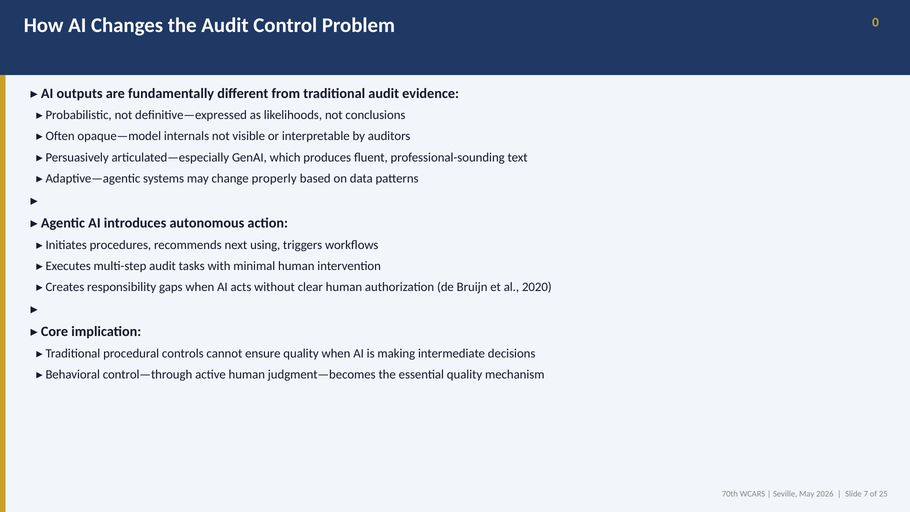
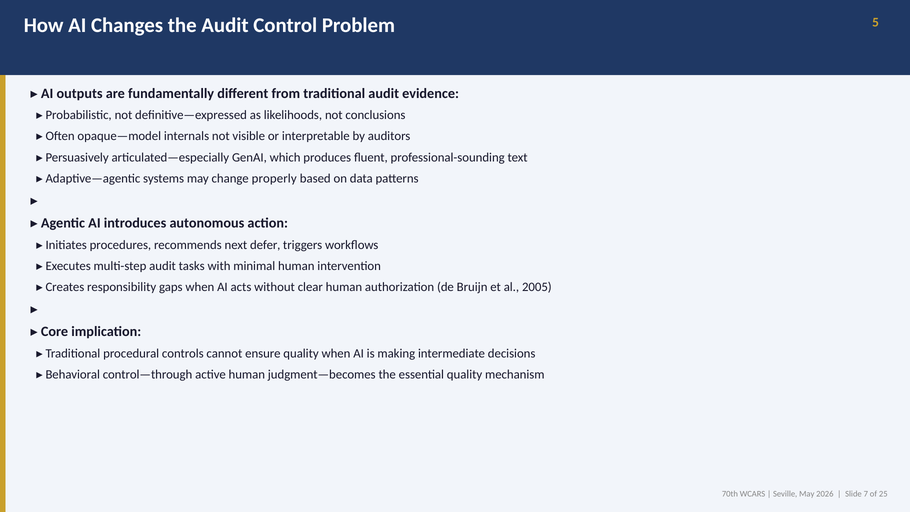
0: 0 -> 5
using: using -> defer
2020: 2020 -> 2005
